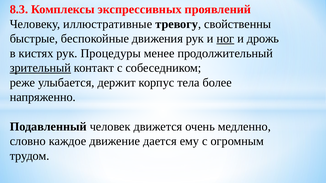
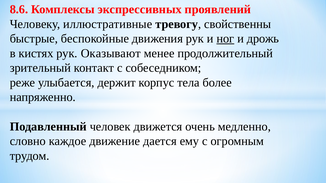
8.3: 8.3 -> 8.6
Процедуры: Процедуры -> Оказывают
зрительный underline: present -> none
